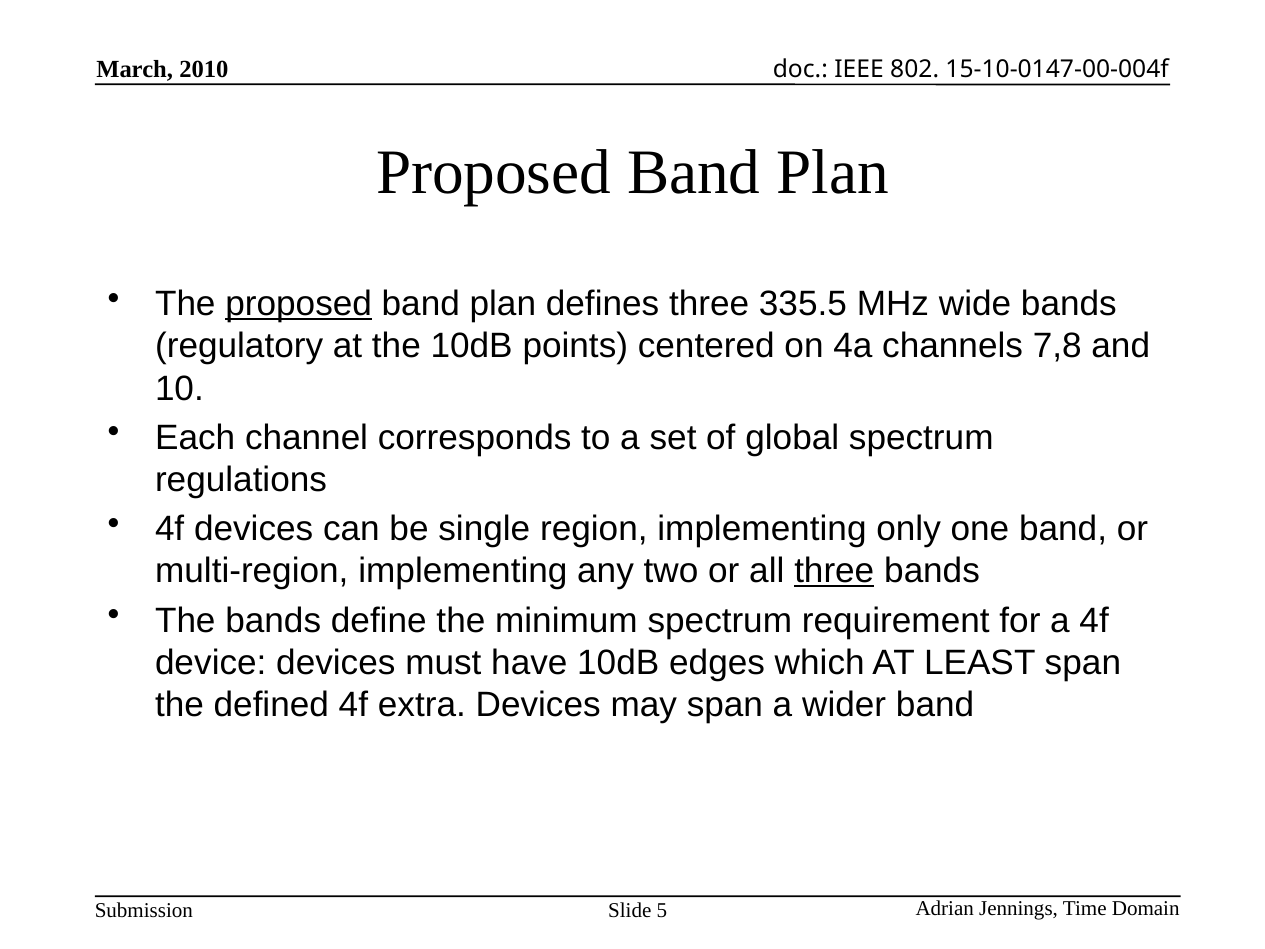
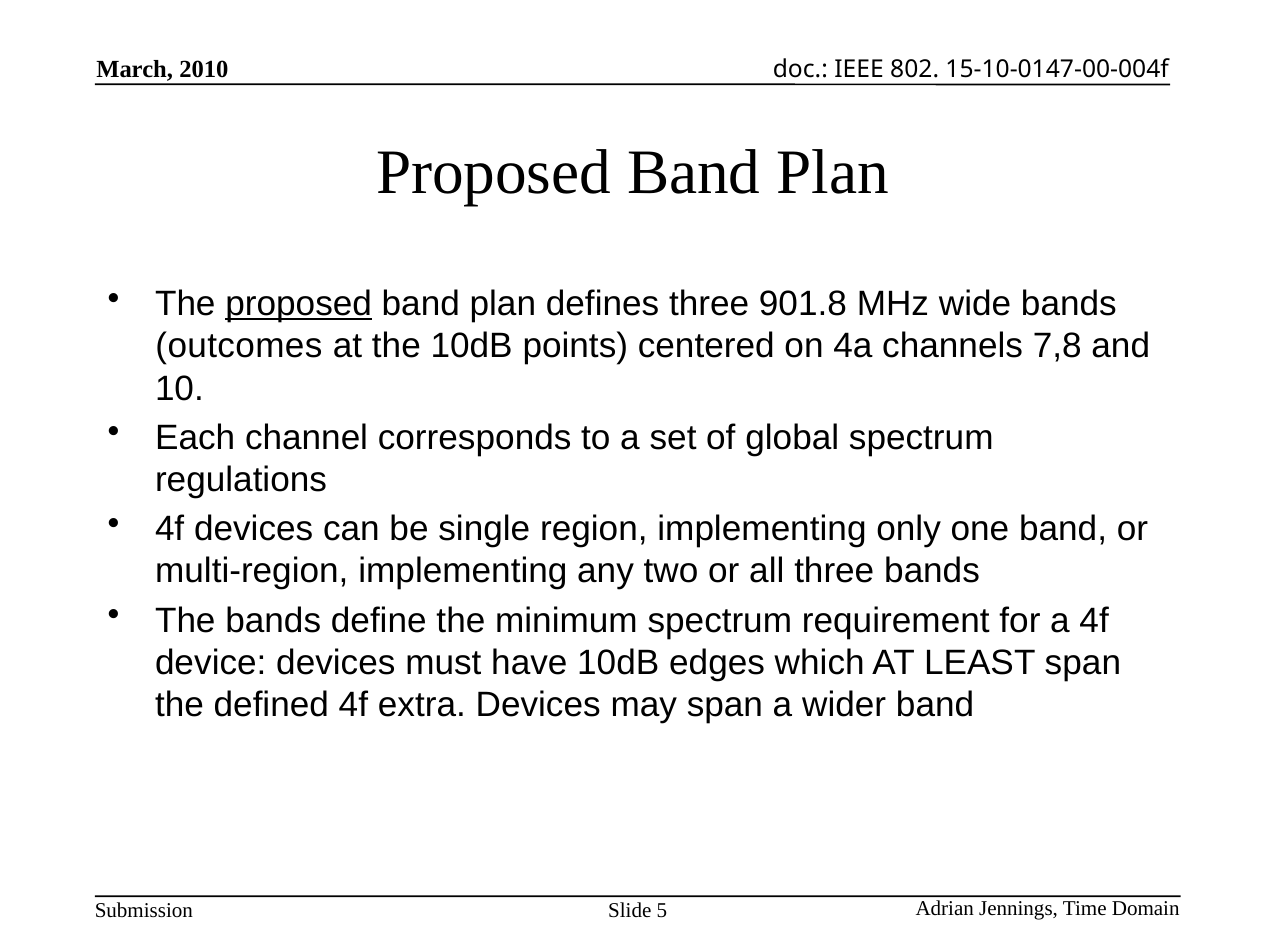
335.5: 335.5 -> 901.8
regulatory: regulatory -> outcomes
three at (834, 571) underline: present -> none
